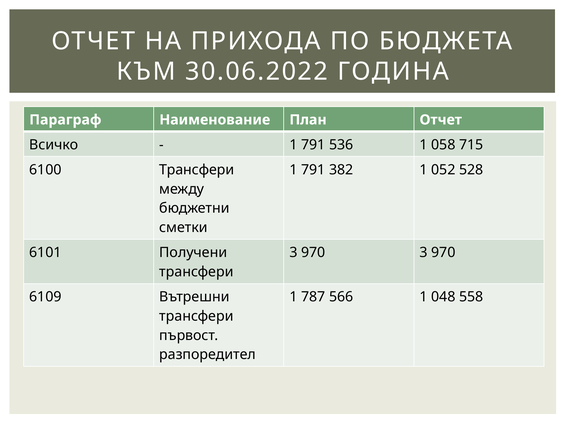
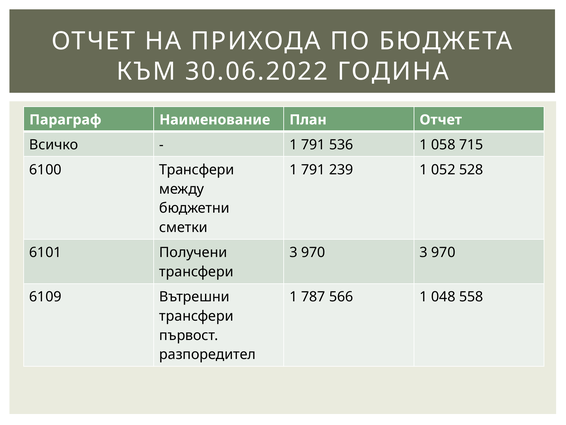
382: 382 -> 239
